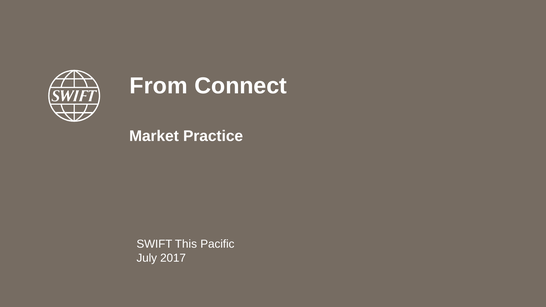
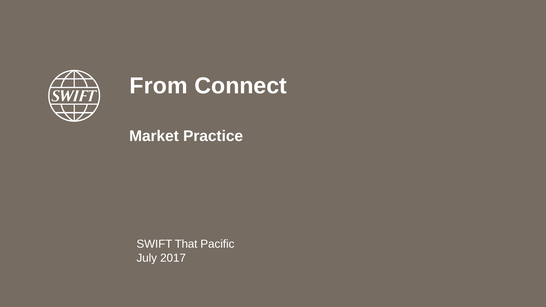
This: This -> That
